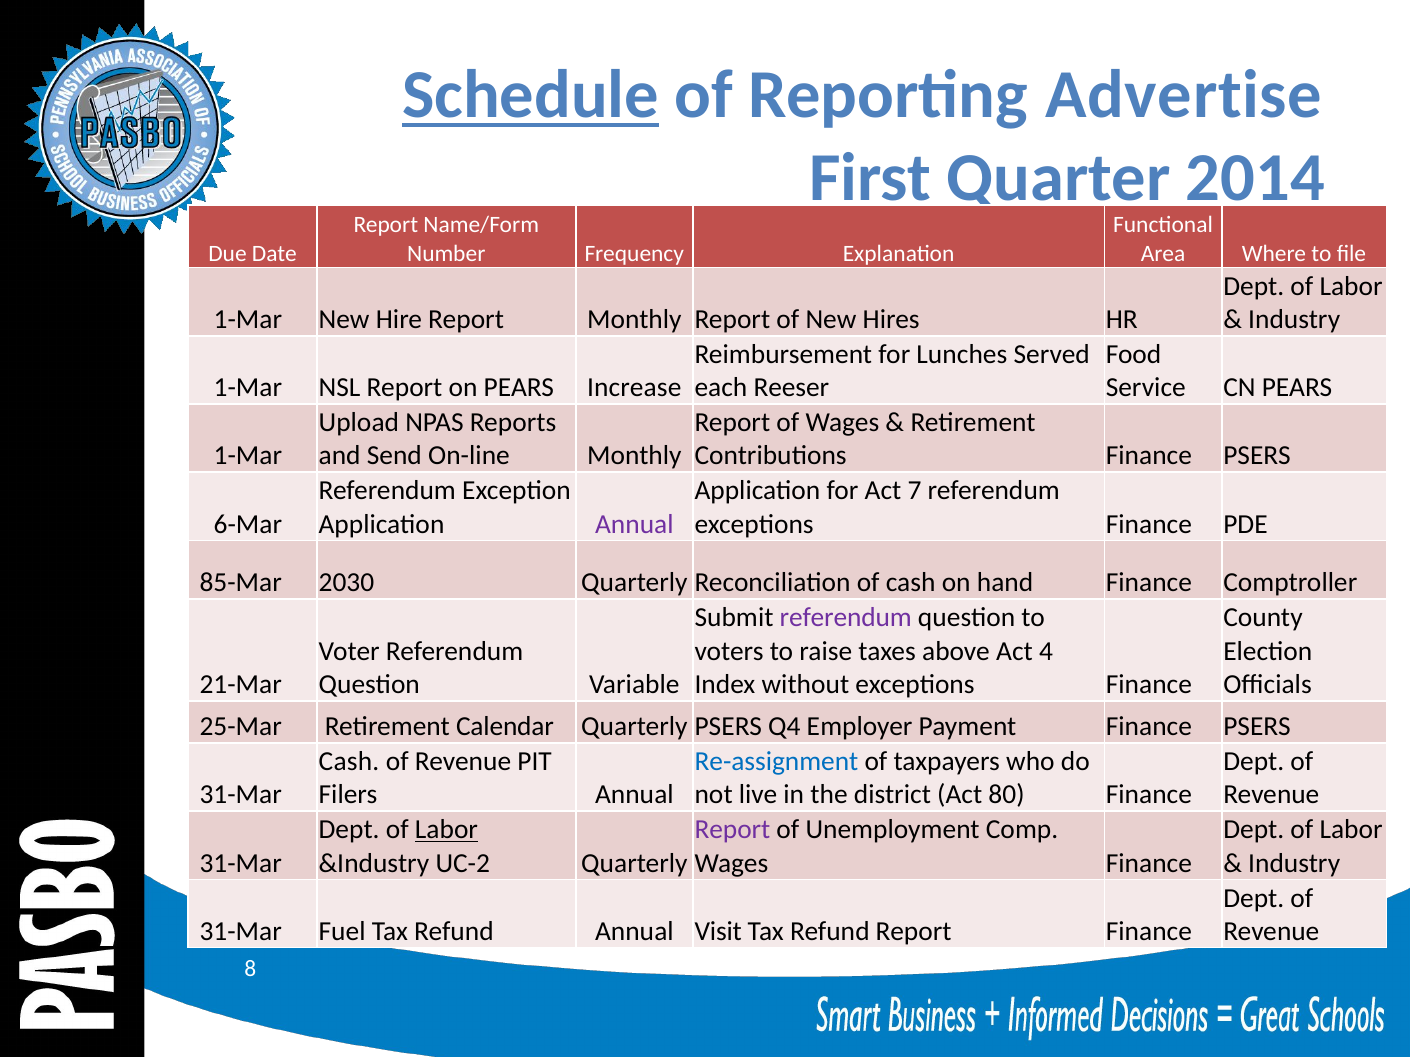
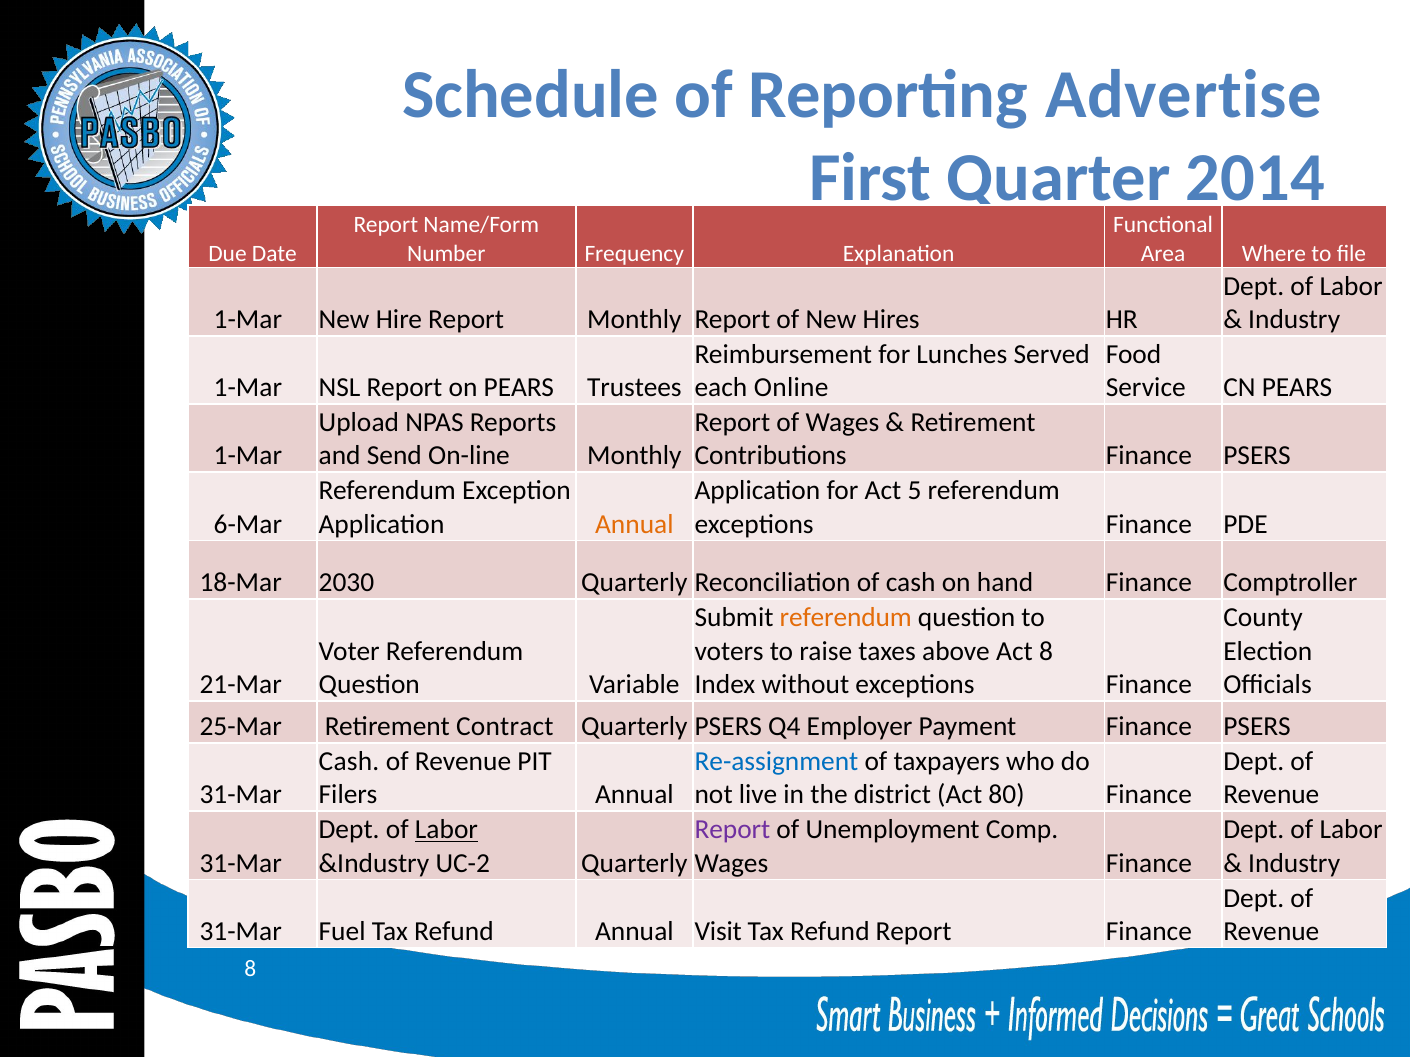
Schedule underline: present -> none
Increase: Increase -> Trustees
Reeser: Reeser -> Online
7: 7 -> 5
Annual at (634, 524) colour: purple -> orange
85-Mar: 85-Mar -> 18-Mar
referendum at (846, 618) colour: purple -> orange
Act 4: 4 -> 8
Calendar: Calendar -> Contract
